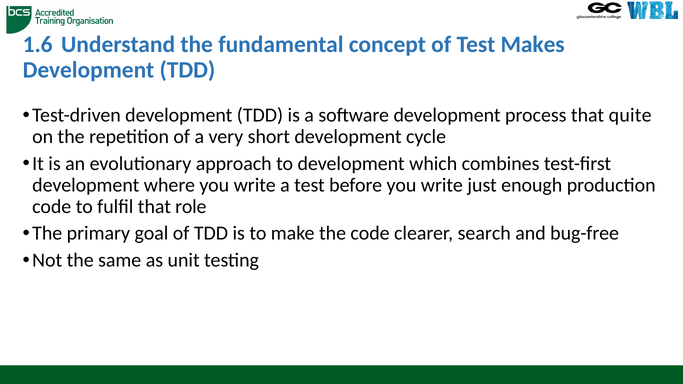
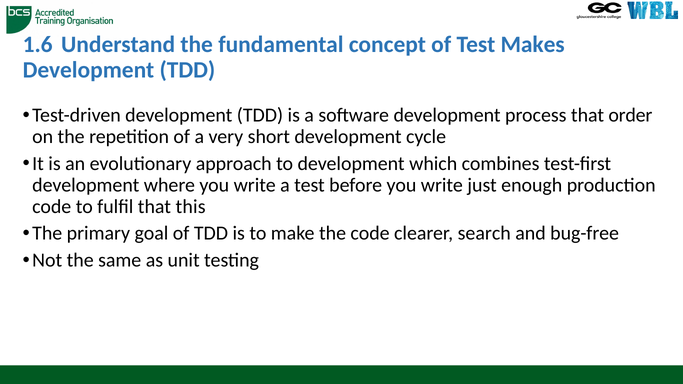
quite: quite -> order
role: role -> this
